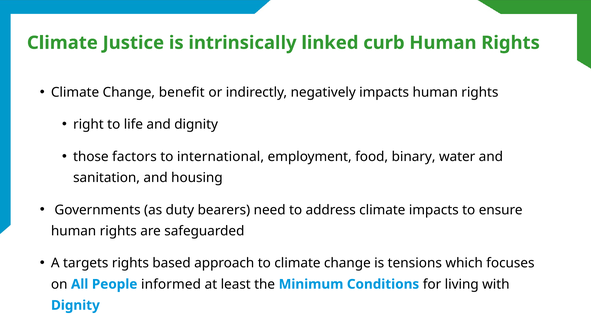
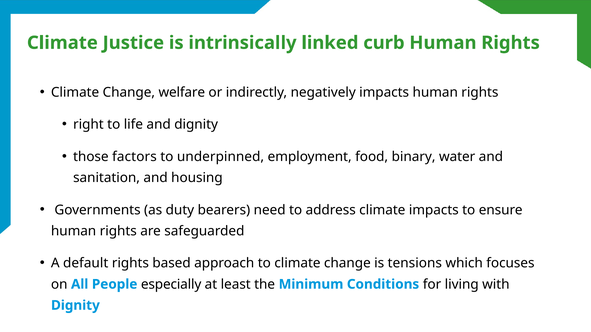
benefit: benefit -> welfare
international: international -> underpinned
targets: targets -> default
informed: informed -> especially
